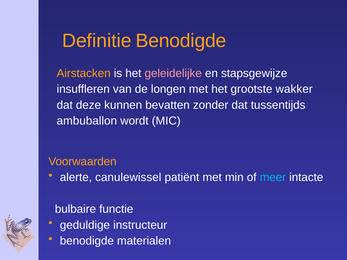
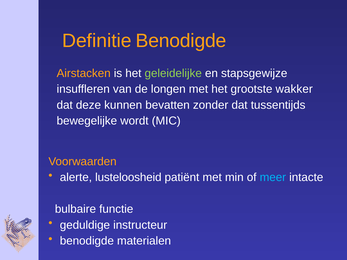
geleidelijke colour: pink -> light green
ambuballon: ambuballon -> bewegelijke
canulewissel: canulewissel -> lusteloosheid
